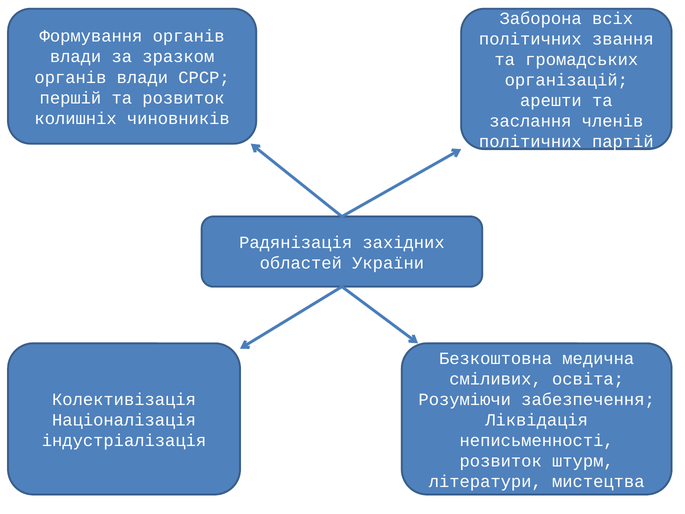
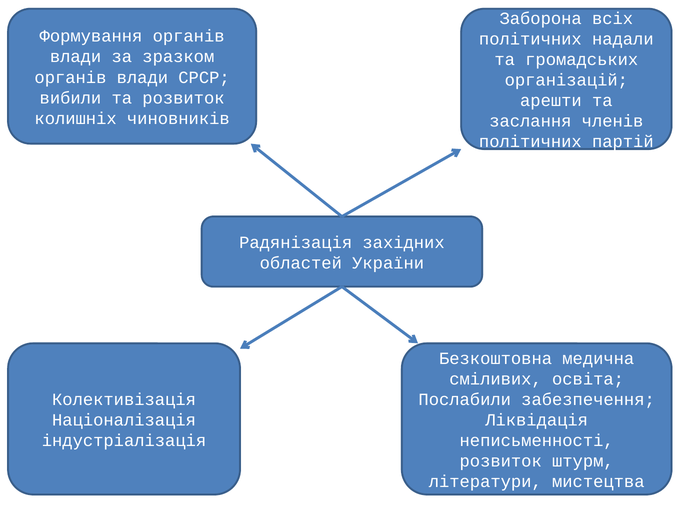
звання: звання -> надали
першій: першій -> вибили
Розуміючи: Розуміючи -> Послабили
